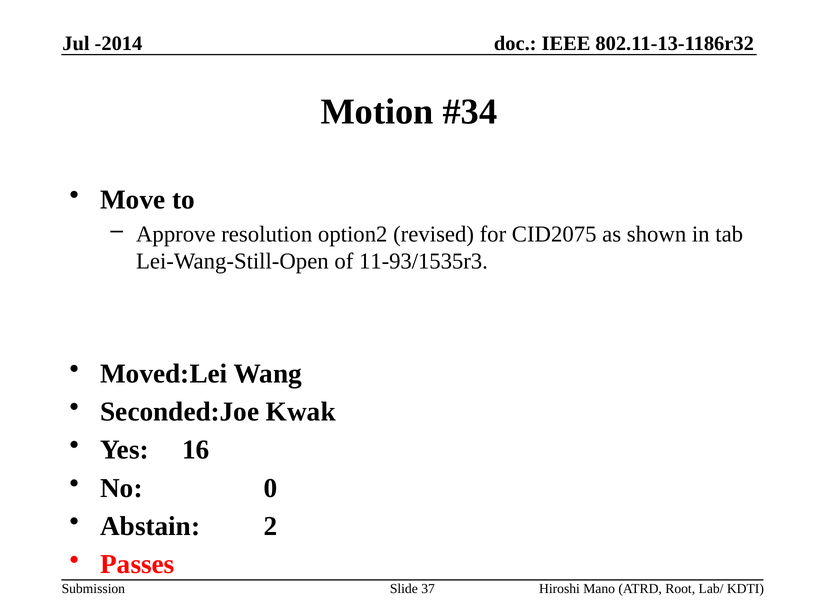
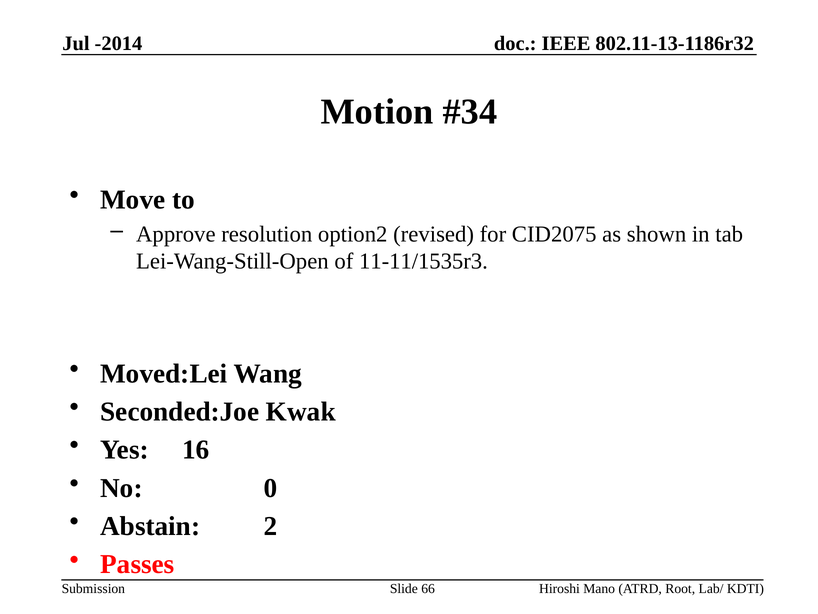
11-93/1535r3: 11-93/1535r3 -> 11-11/1535r3
37: 37 -> 66
